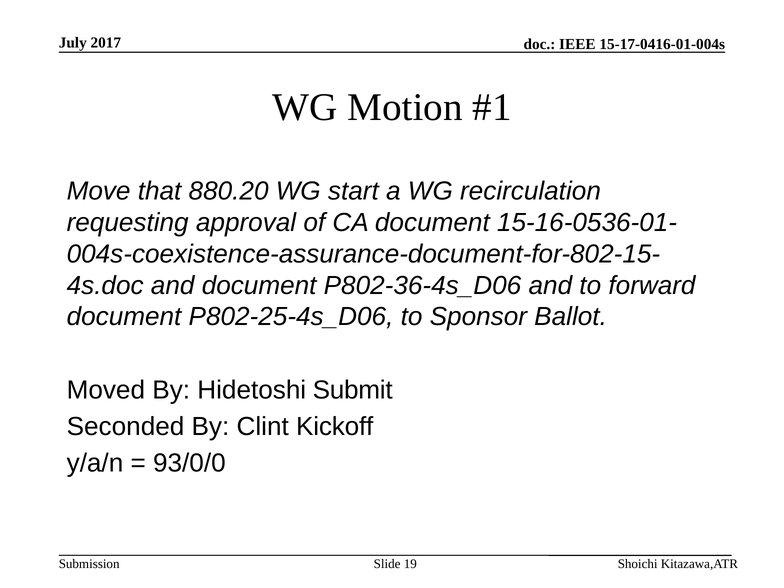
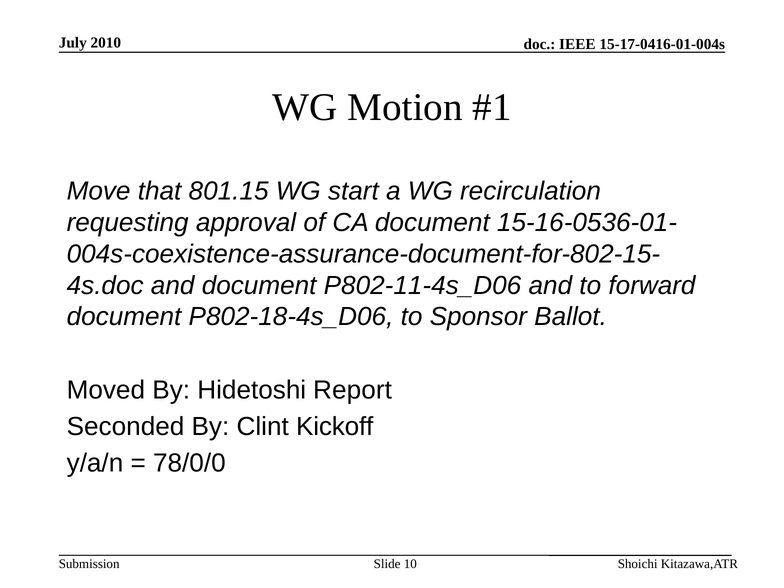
2017: 2017 -> 2010
880.20: 880.20 -> 801.15
P802-36-4s_D06: P802-36-4s_D06 -> P802-11-4s_D06
P802-25-4s_D06: P802-25-4s_D06 -> P802-18-4s_D06
Submit: Submit -> Report
93/0/0: 93/0/0 -> 78/0/0
19: 19 -> 10
